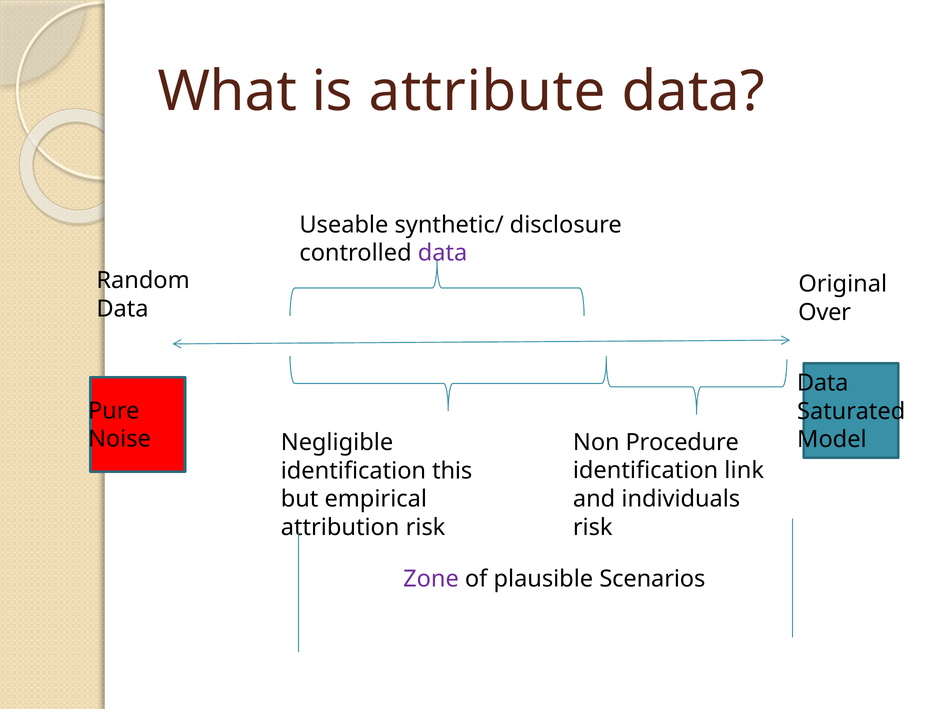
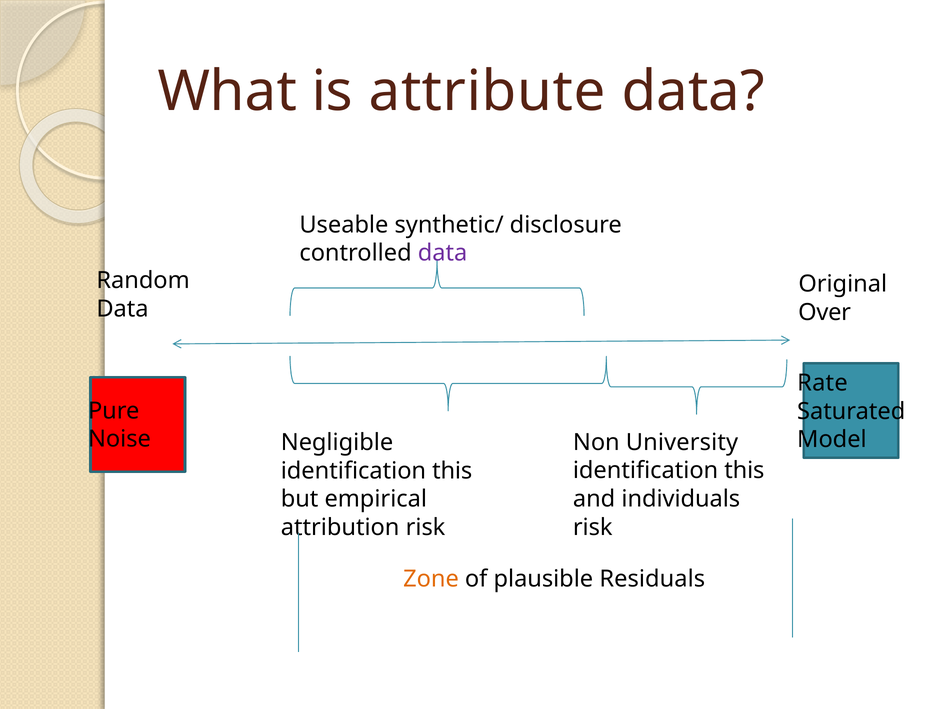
Data at (823, 383): Data -> Rate
Procedure: Procedure -> University
link at (744, 470): link -> this
Zone colour: purple -> orange
Scenarios: Scenarios -> Residuals
